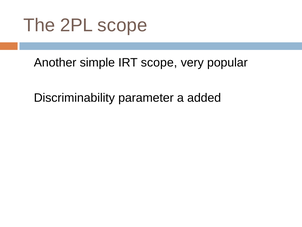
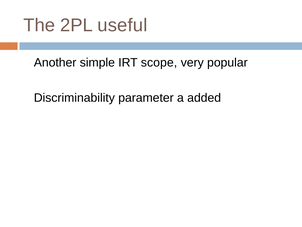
2PL scope: scope -> useful
